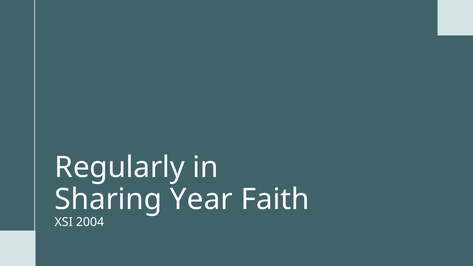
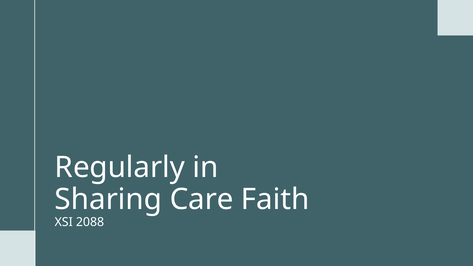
Year: Year -> Care
2004: 2004 -> 2088
